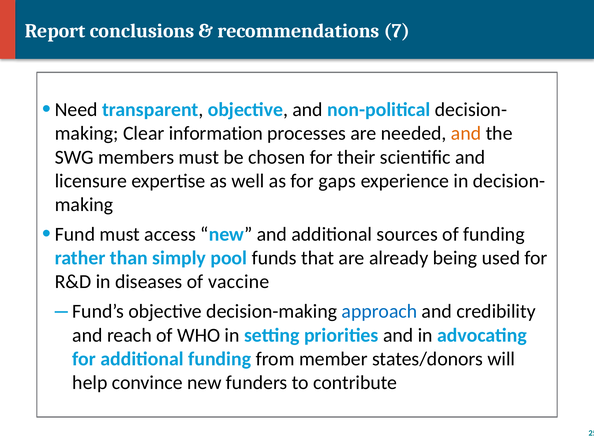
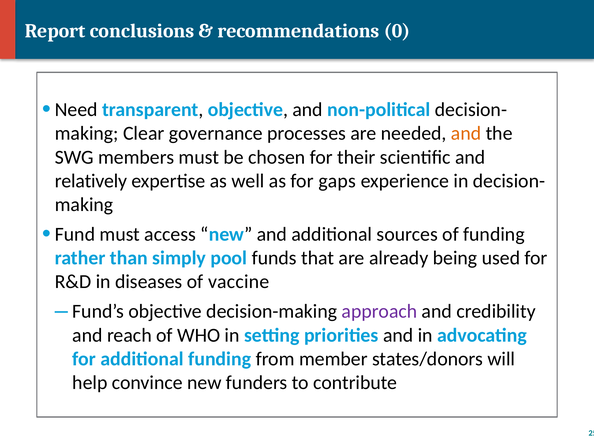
7: 7 -> 0
information: information -> governance
licensure: licensure -> relatively
approach colour: blue -> purple
